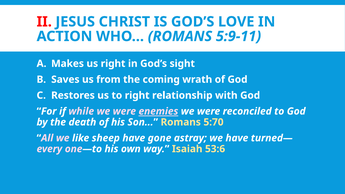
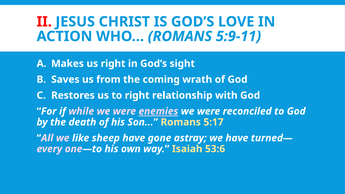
5:70: 5:70 -> 5:17
